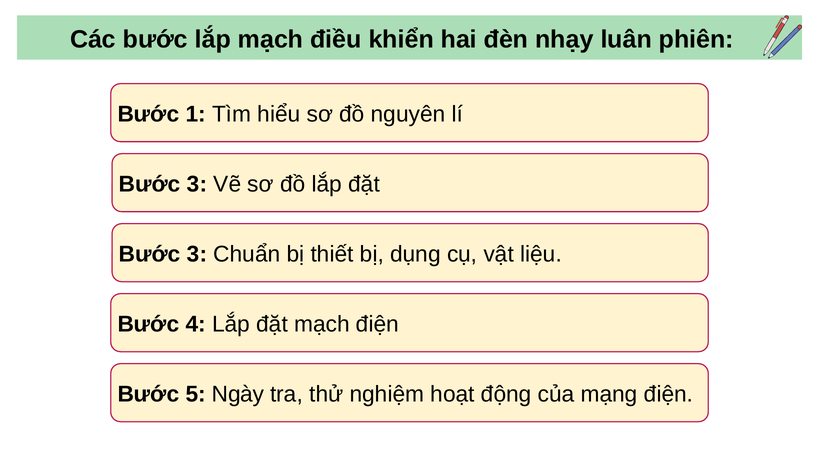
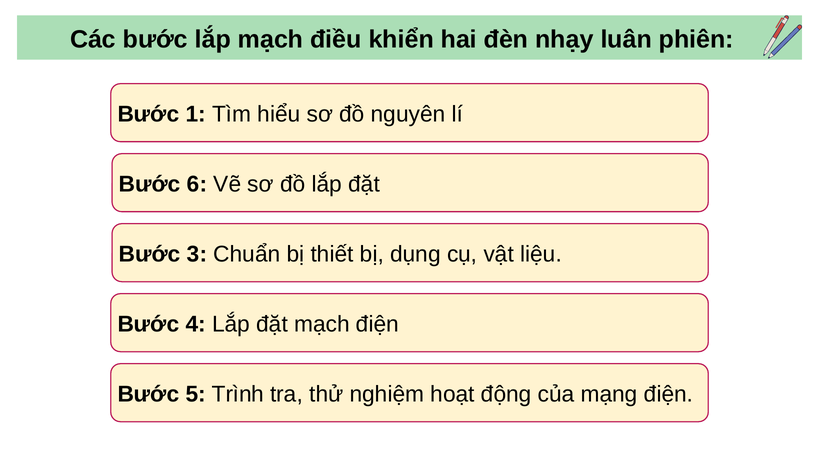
3 at (197, 184): 3 -> 6
Ngày: Ngày -> Trình
